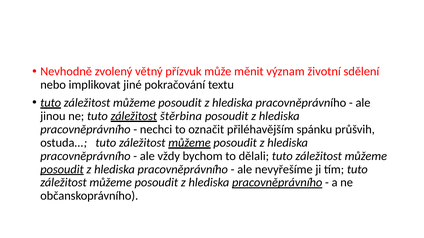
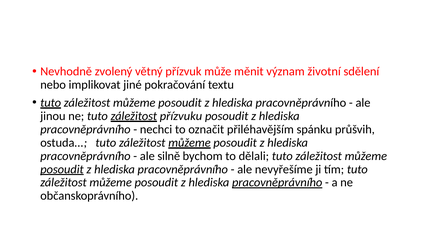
štěrbina: štěrbina -> přízvuku
vždy: vždy -> silně
